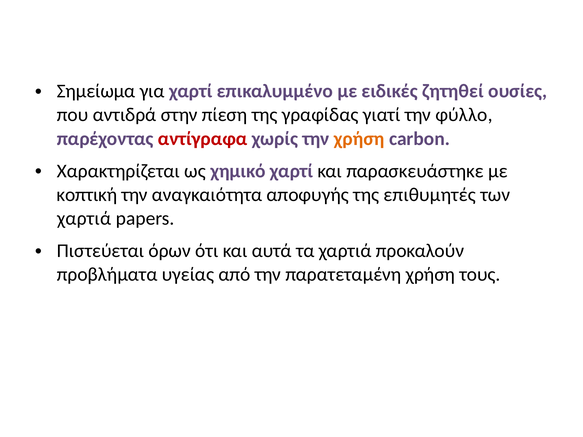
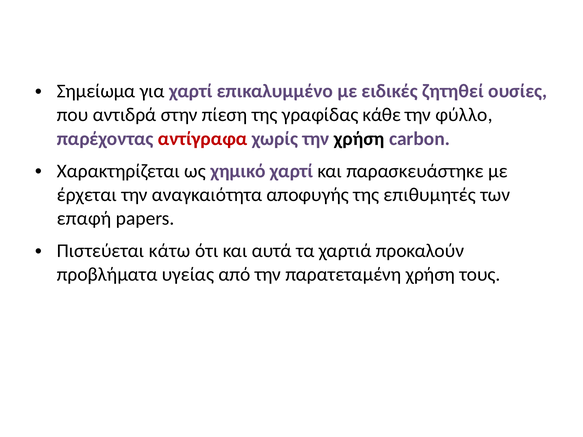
γιατί: γιατί -> κάθε
χρήση at (359, 139) colour: orange -> black
κοπτική: κοπτική -> έρχεται
χαρτιά at (84, 219): χαρτιά -> επαφή
όρων: όρων -> κάτω
